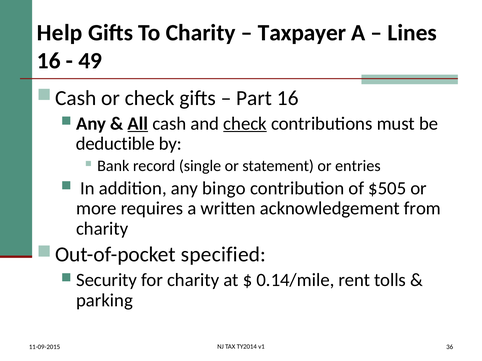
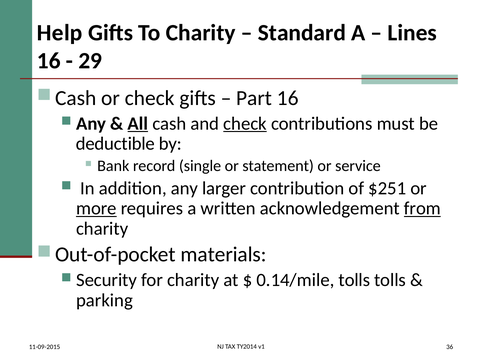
Taxpayer: Taxpayer -> Standard
49: 49 -> 29
entries: entries -> service
bingo: bingo -> larger
$505: $505 -> $251
more underline: none -> present
from underline: none -> present
specified: specified -> materials
0.14/mile rent: rent -> tolls
